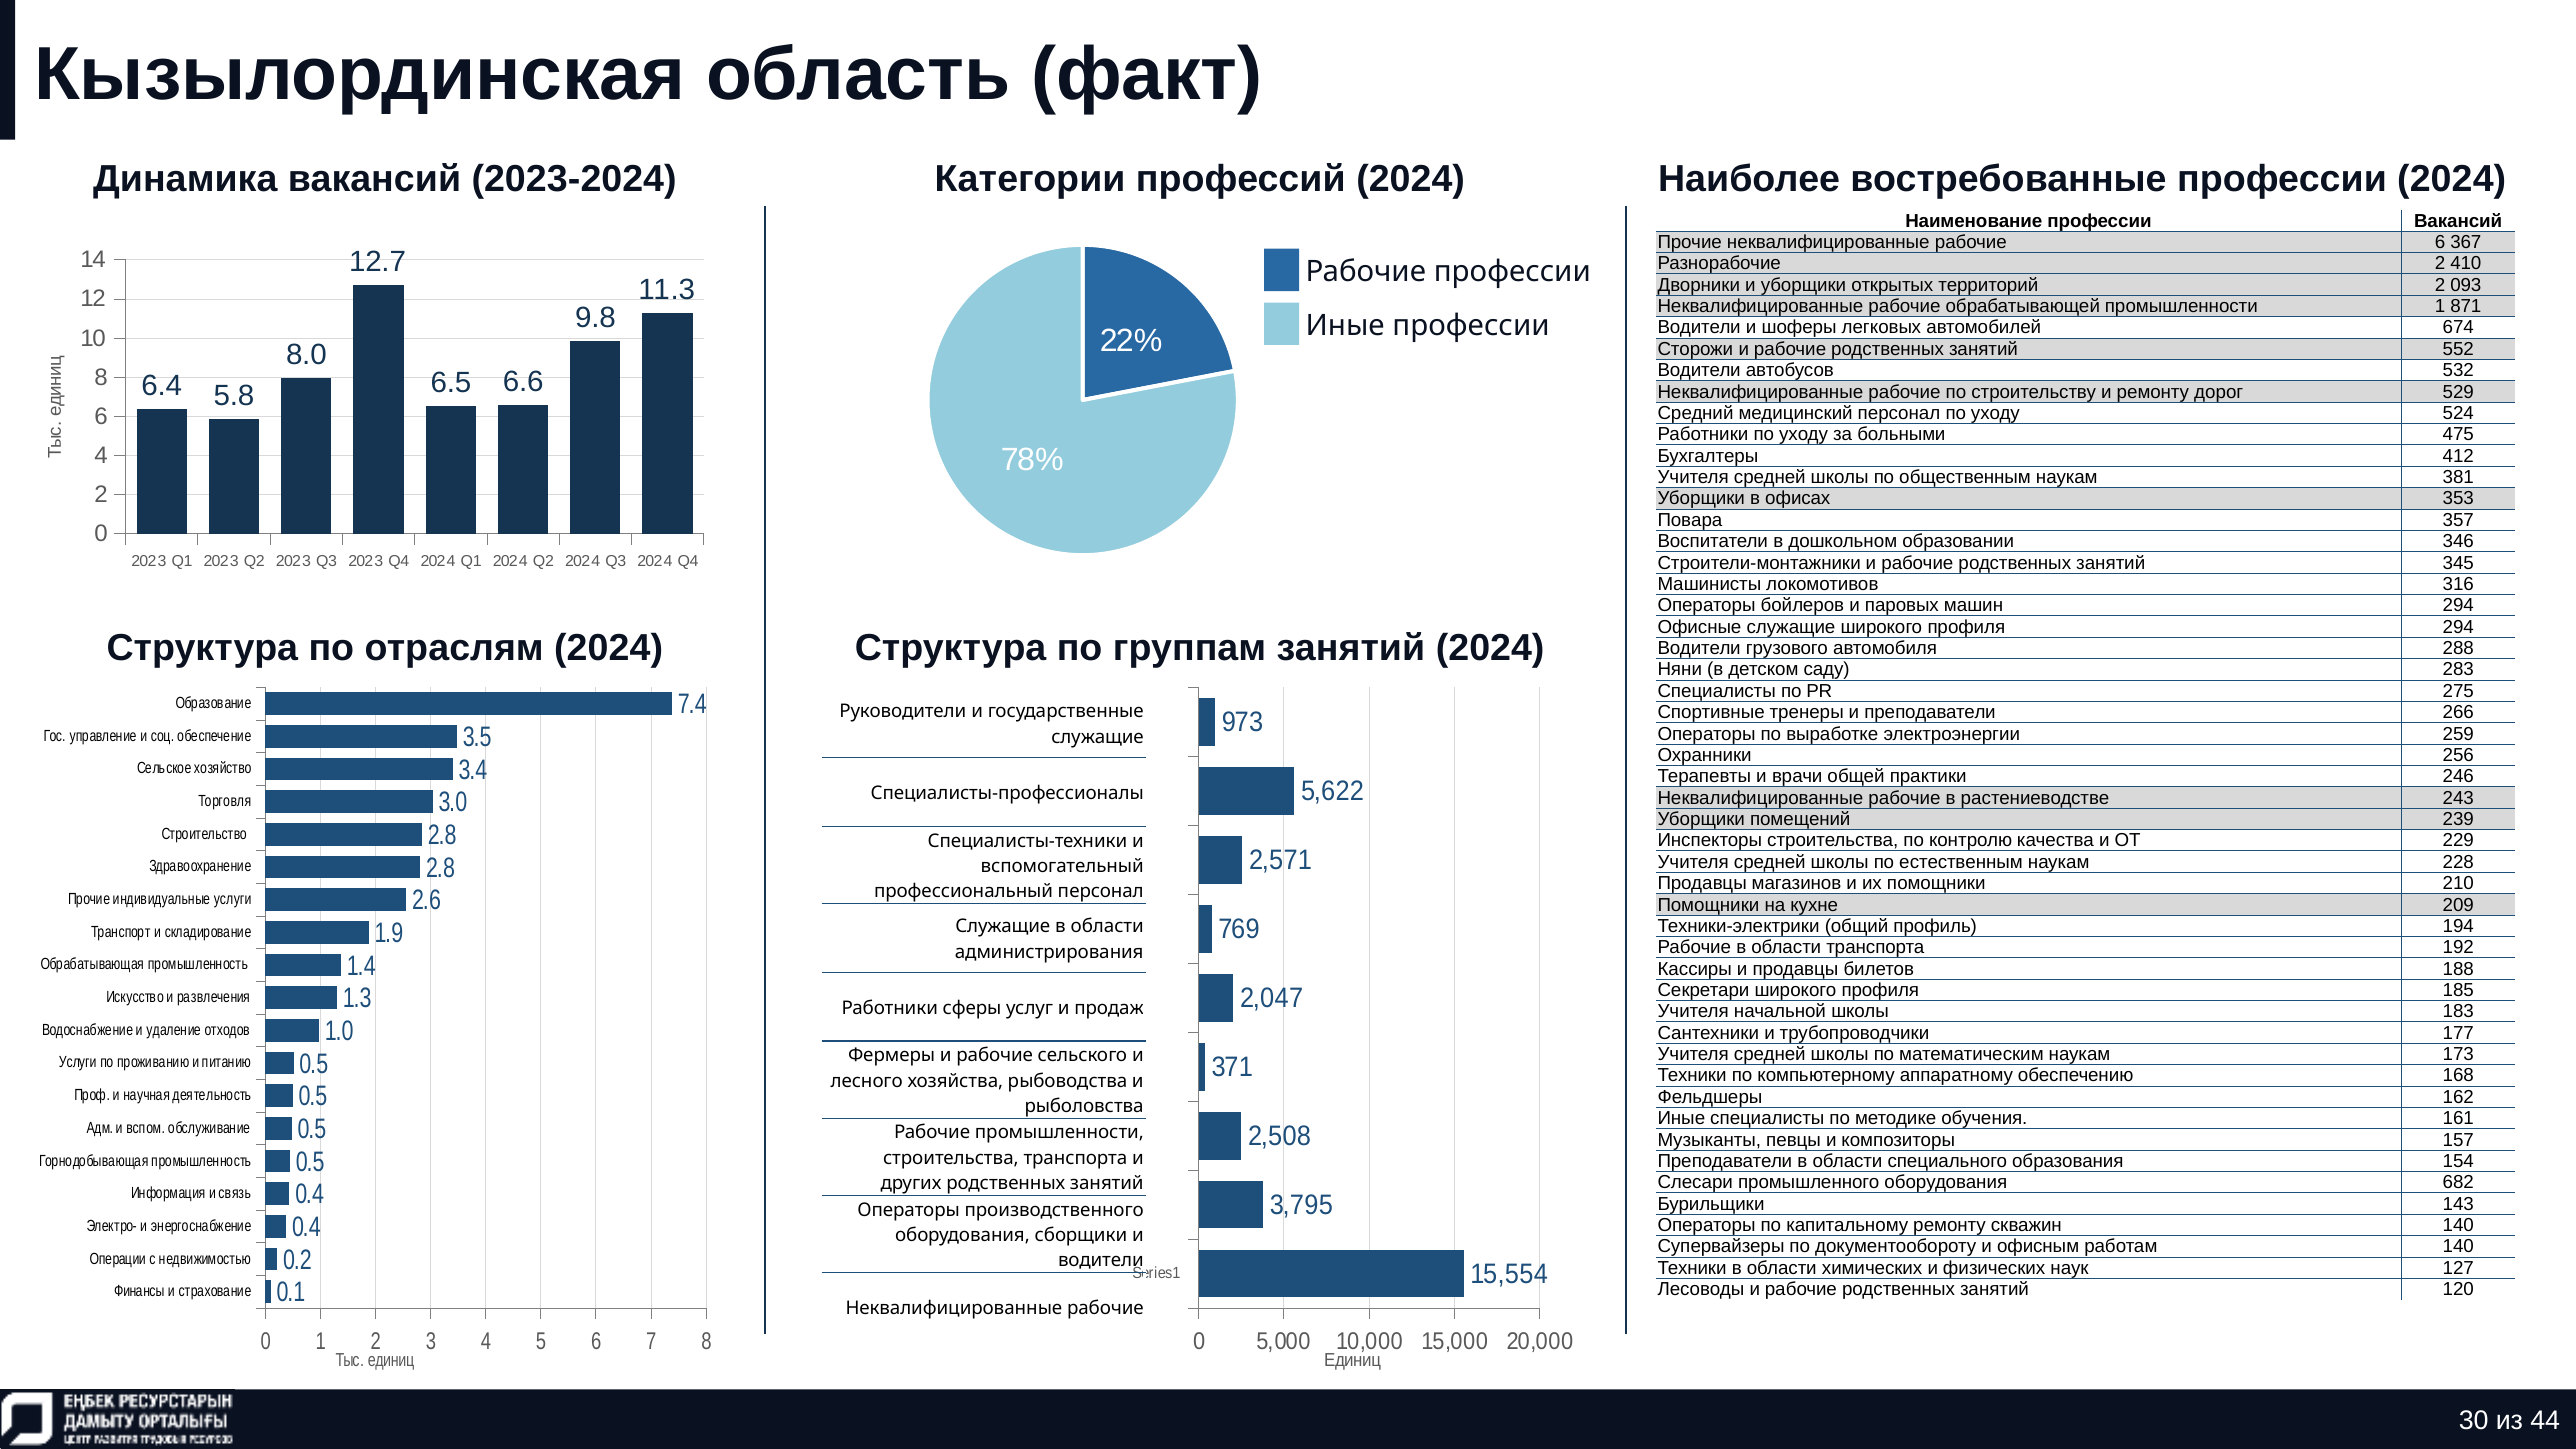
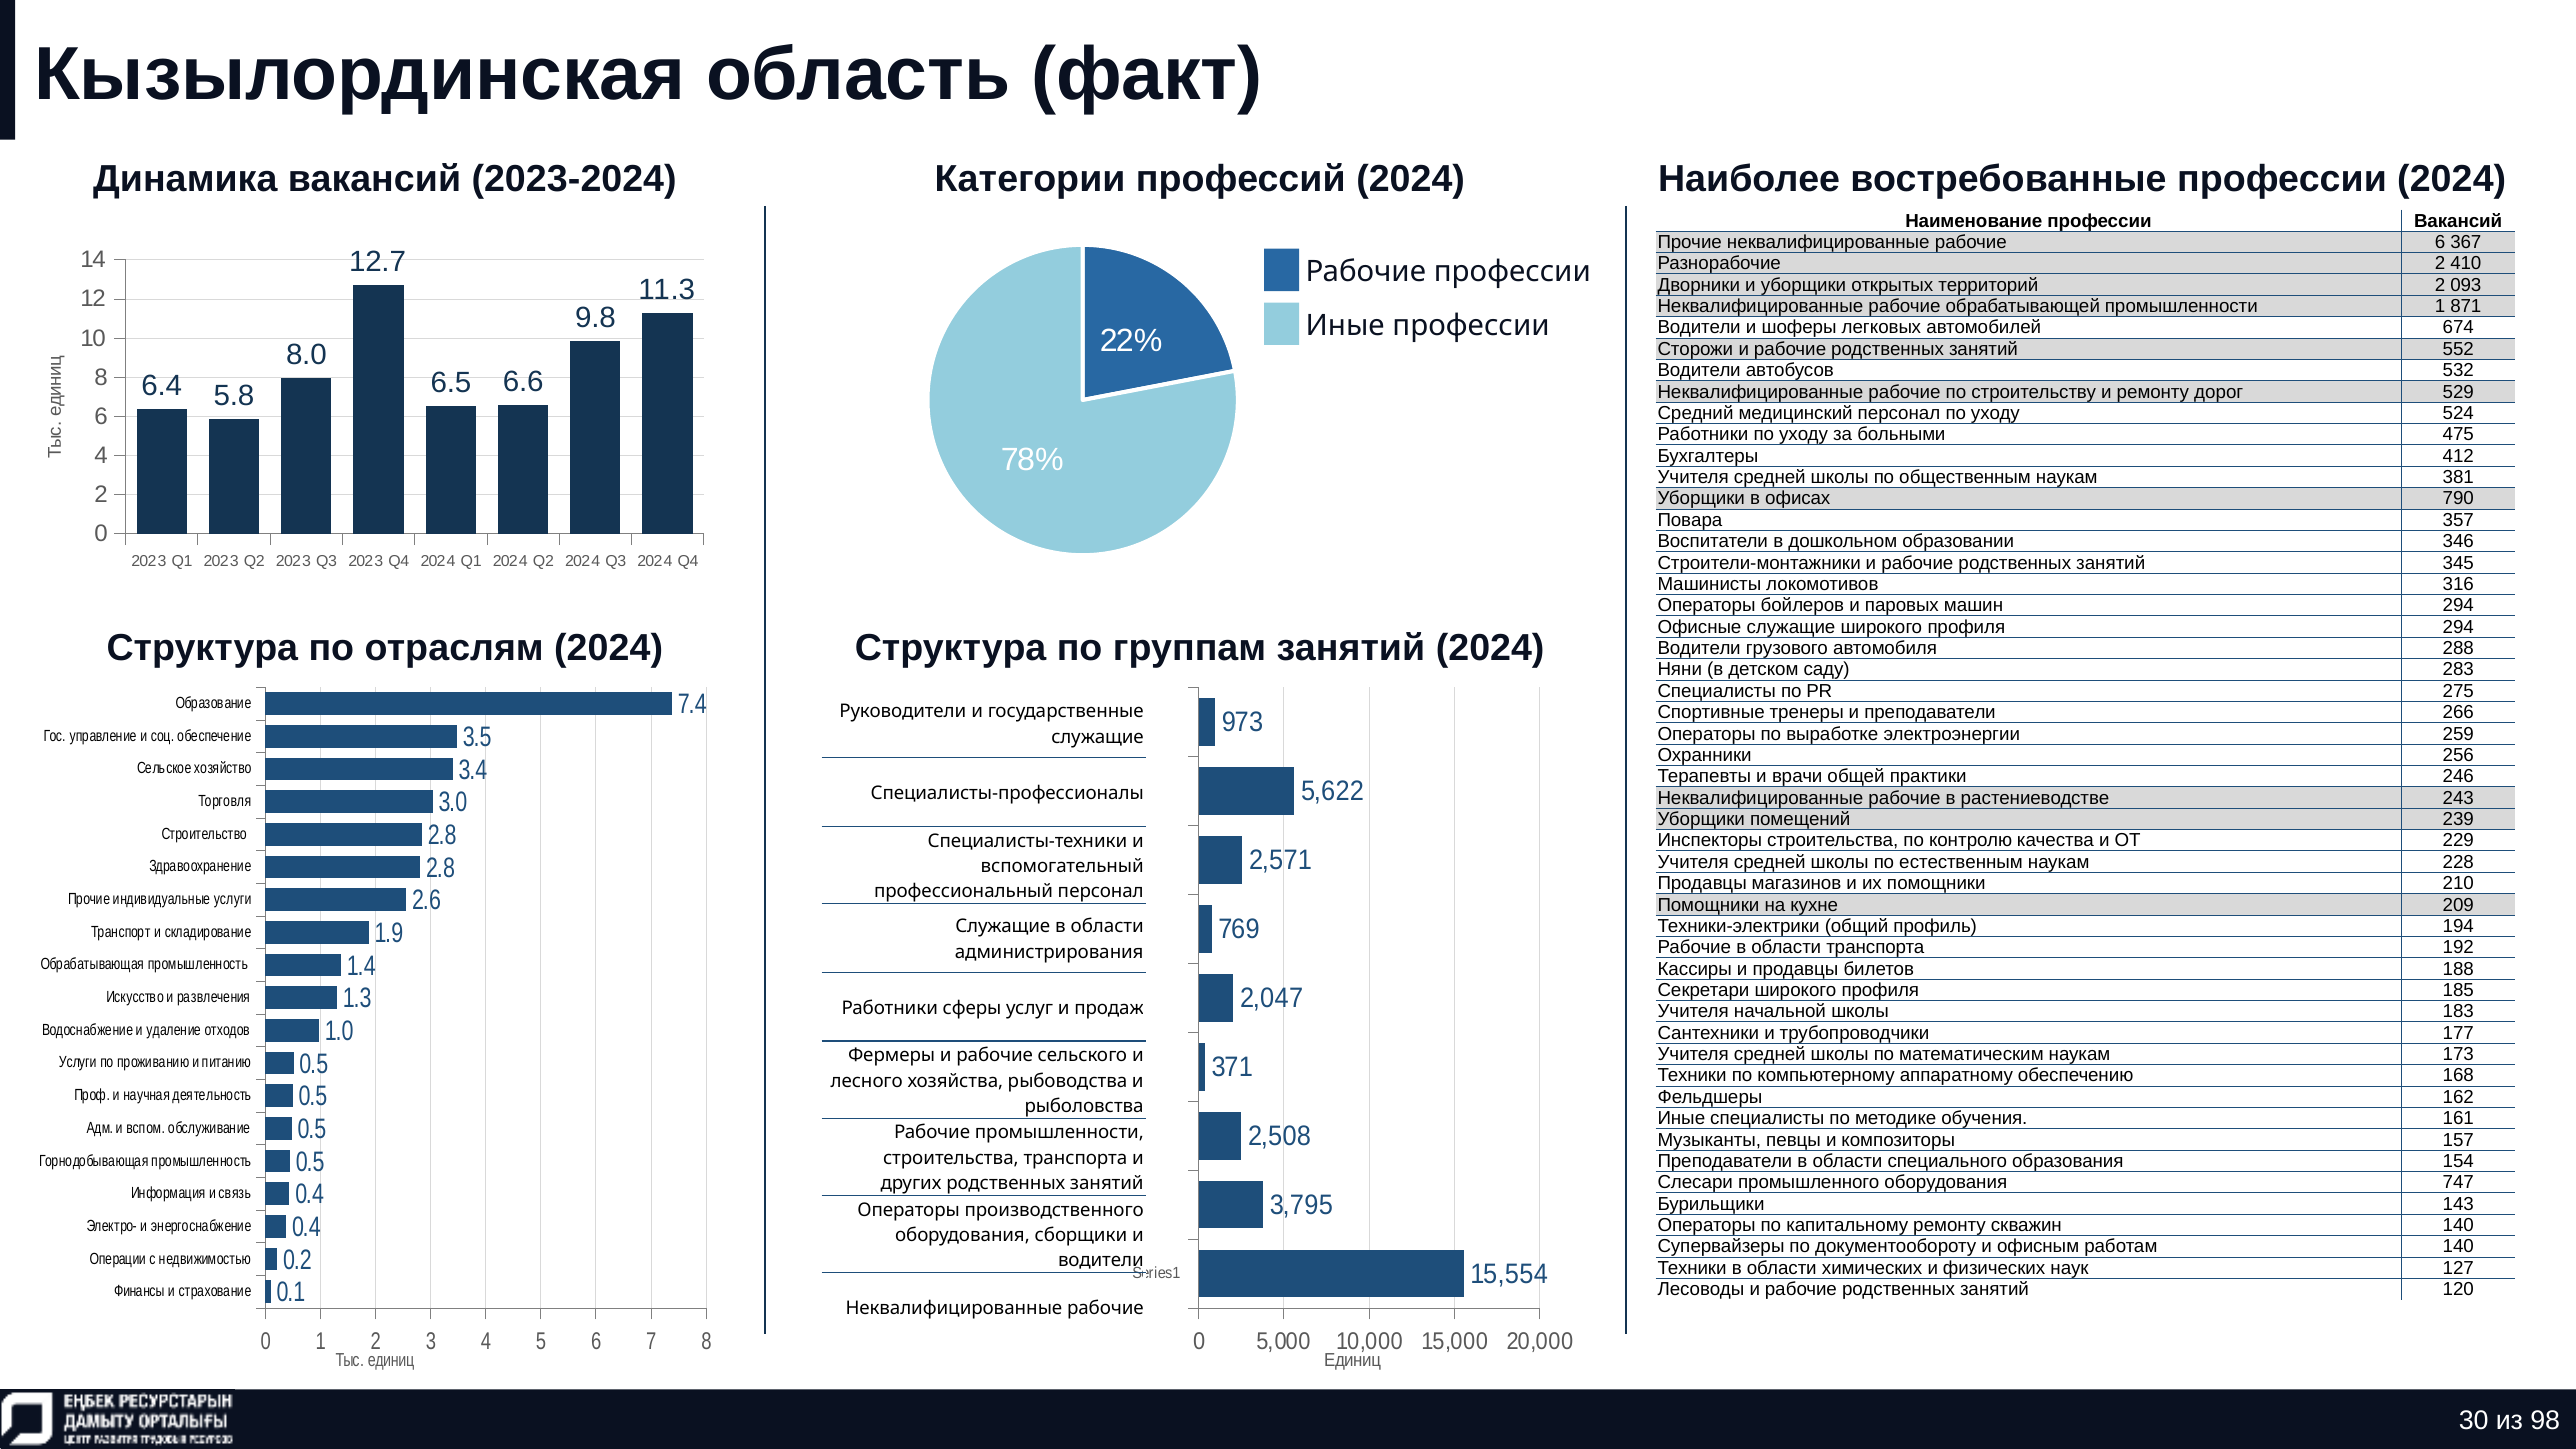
353: 353 -> 790
682: 682 -> 747
44: 44 -> 98
